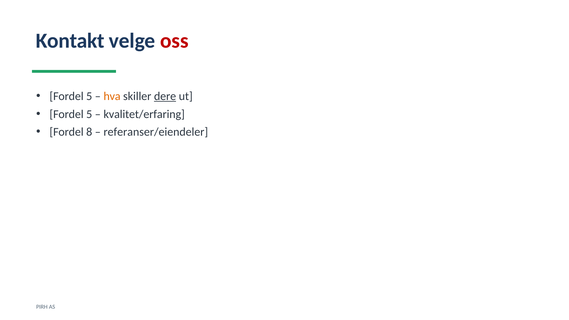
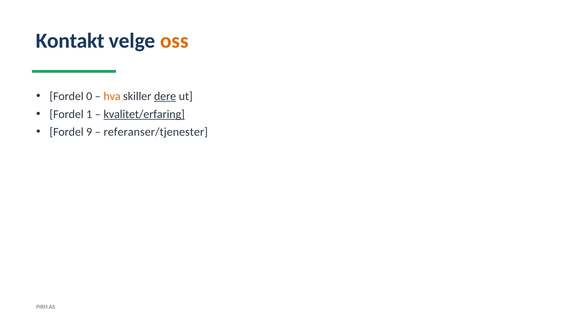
oss colour: red -> orange
5 at (89, 96): 5 -> 0
5 at (89, 114): 5 -> 1
kvalitet/erfaring underline: none -> present
8: 8 -> 9
referanser/eiendeler: referanser/eiendeler -> referanser/tjenester
